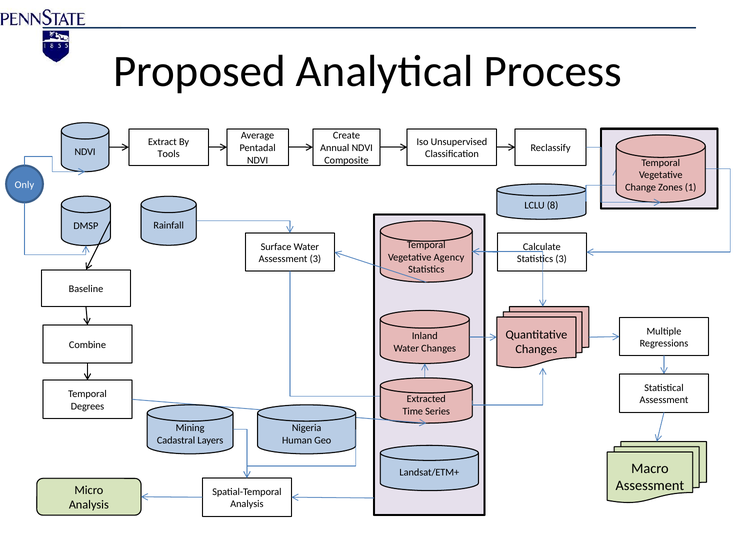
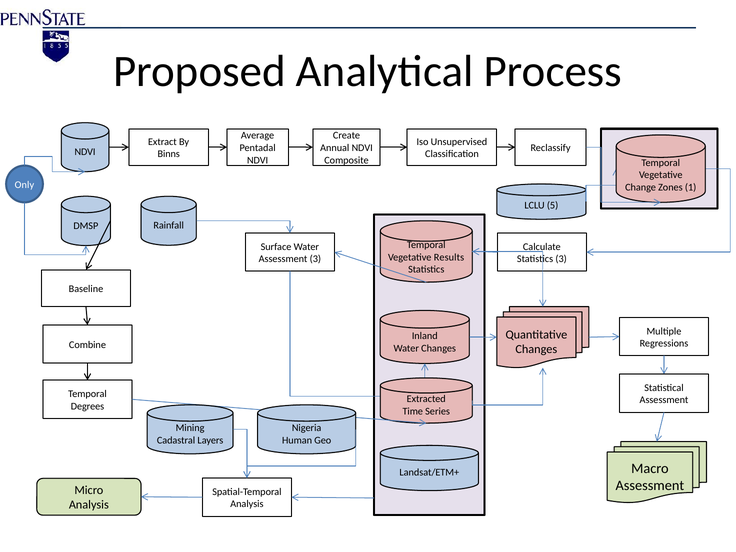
Tools: Tools -> Binns
8: 8 -> 5
Agency: Agency -> Results
